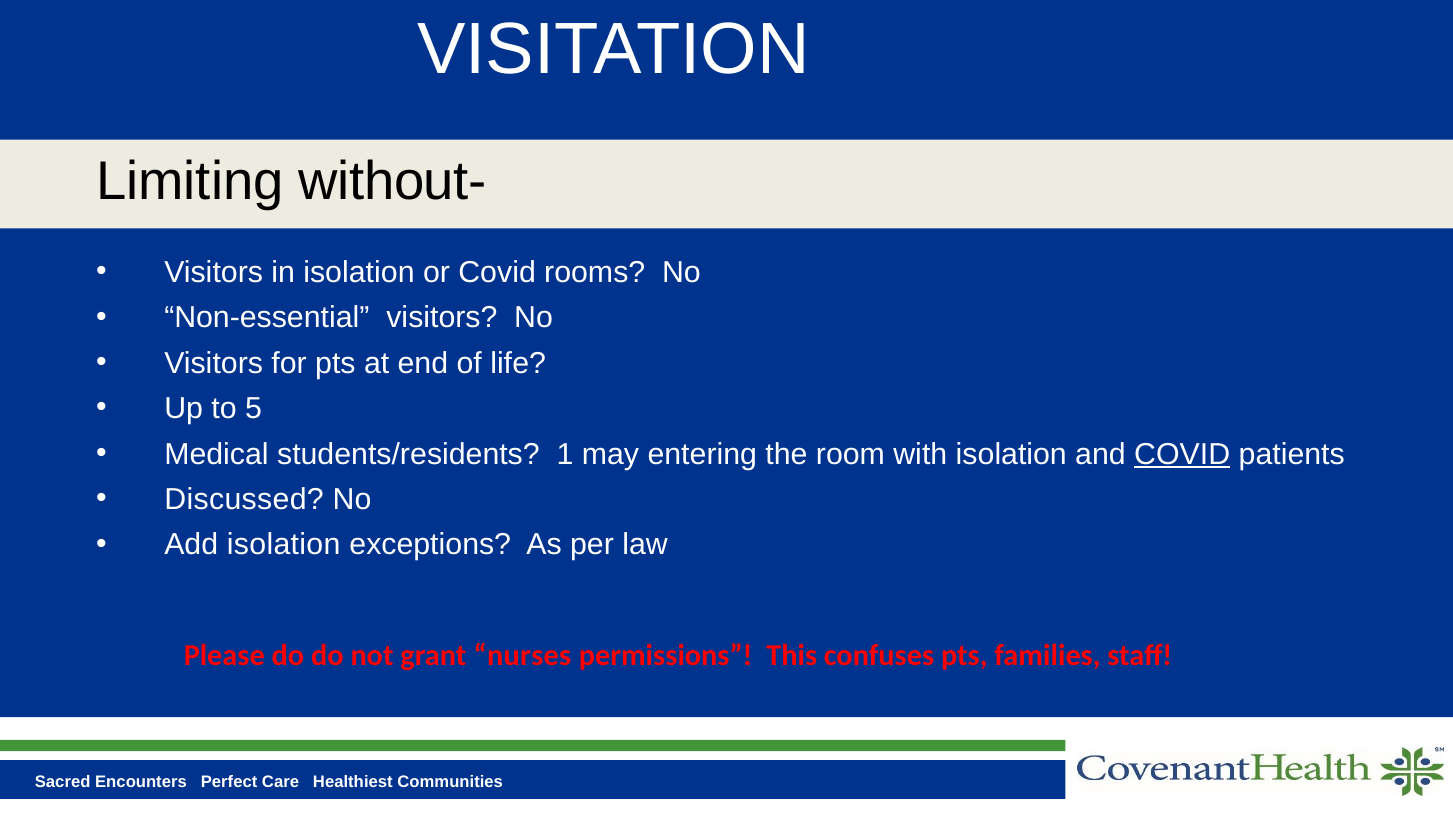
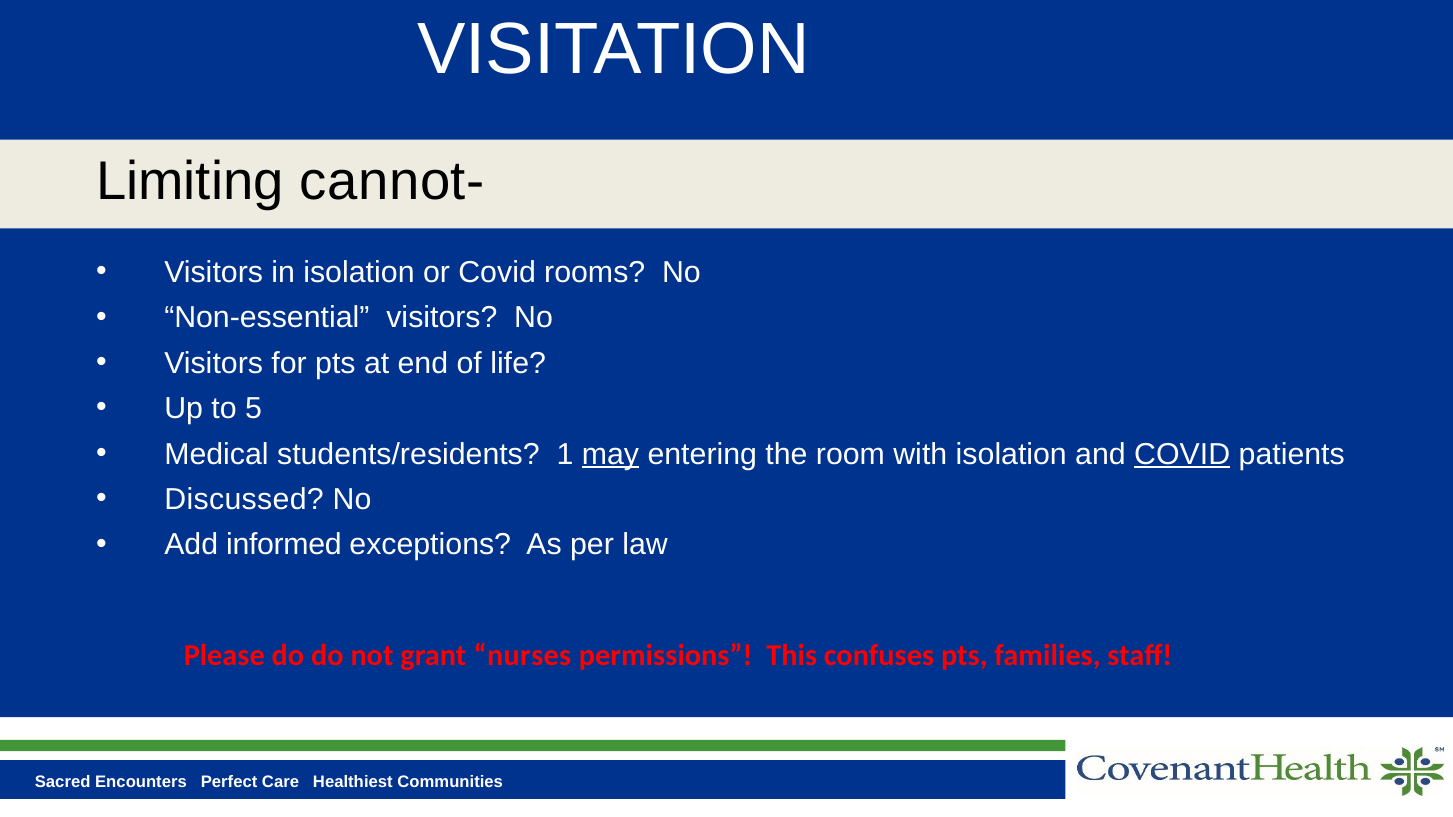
without-: without- -> cannot-
may underline: none -> present
Add isolation: isolation -> informed
